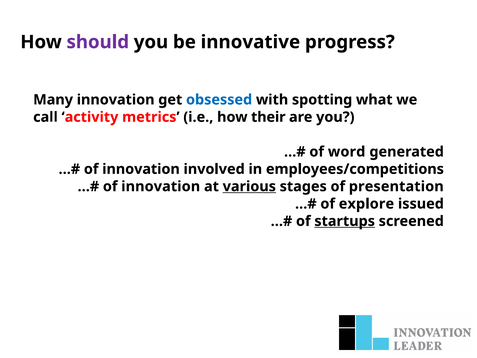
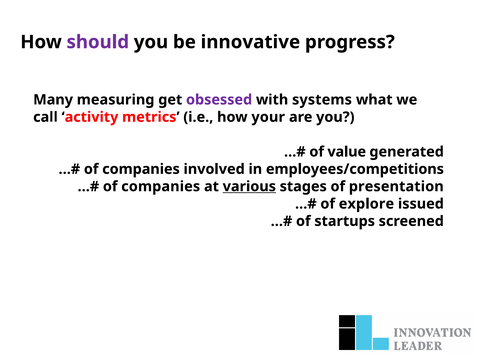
Many innovation: innovation -> measuring
obsessed colour: blue -> purple
spotting: spotting -> systems
their: their -> your
word: word -> value
innovation at (141, 169): innovation -> companies
innovation at (161, 186): innovation -> companies
startups underline: present -> none
